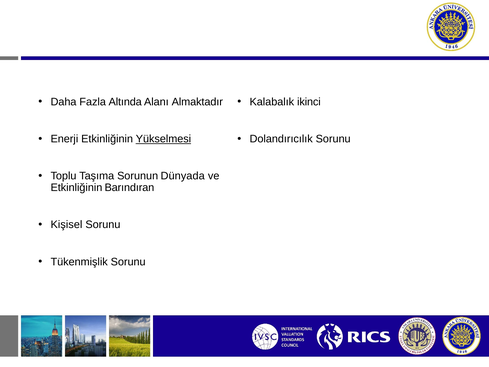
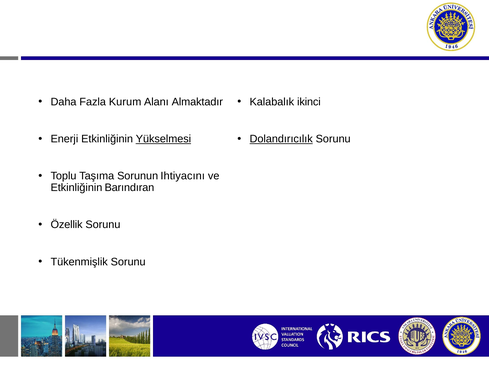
Altında: Altında -> Kurum
Dolandırıcılık underline: none -> present
Dünyada: Dünyada -> Ihtiyacını
Kişisel: Kişisel -> Özellik
